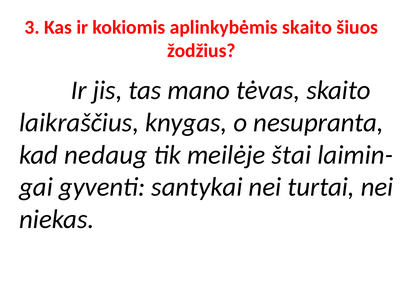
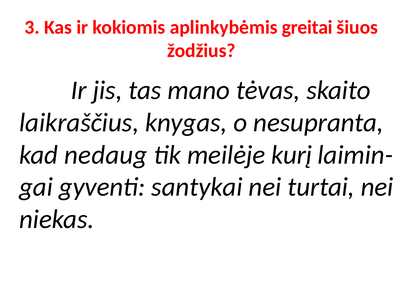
aplinkybėmis skaito: skaito -> greitai
štai: štai -> kurį
